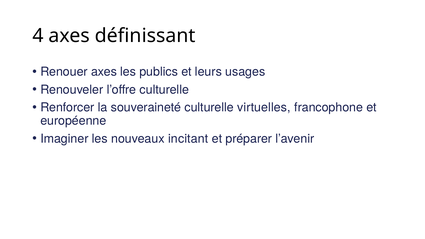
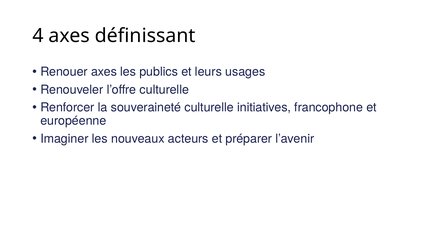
virtuelles: virtuelles -> initiatives
incitant: incitant -> acteurs
